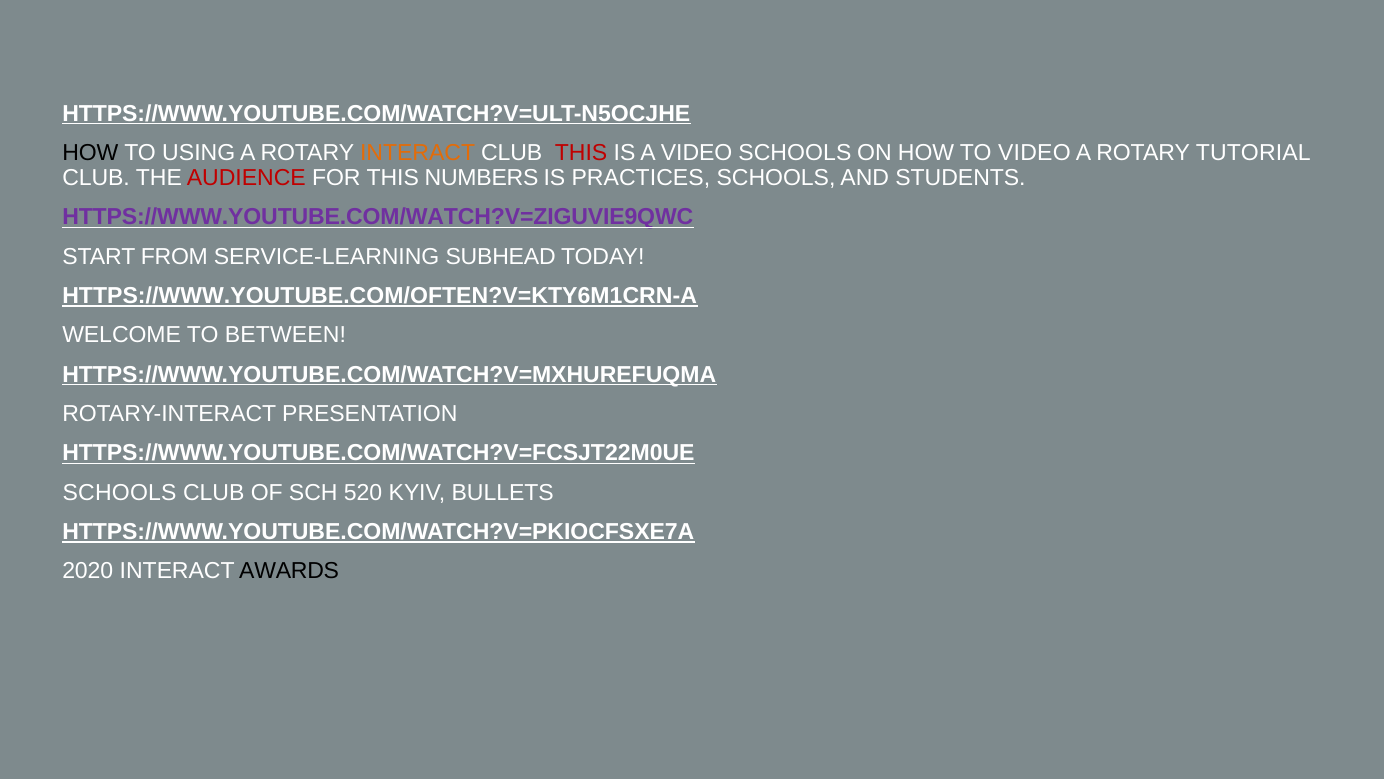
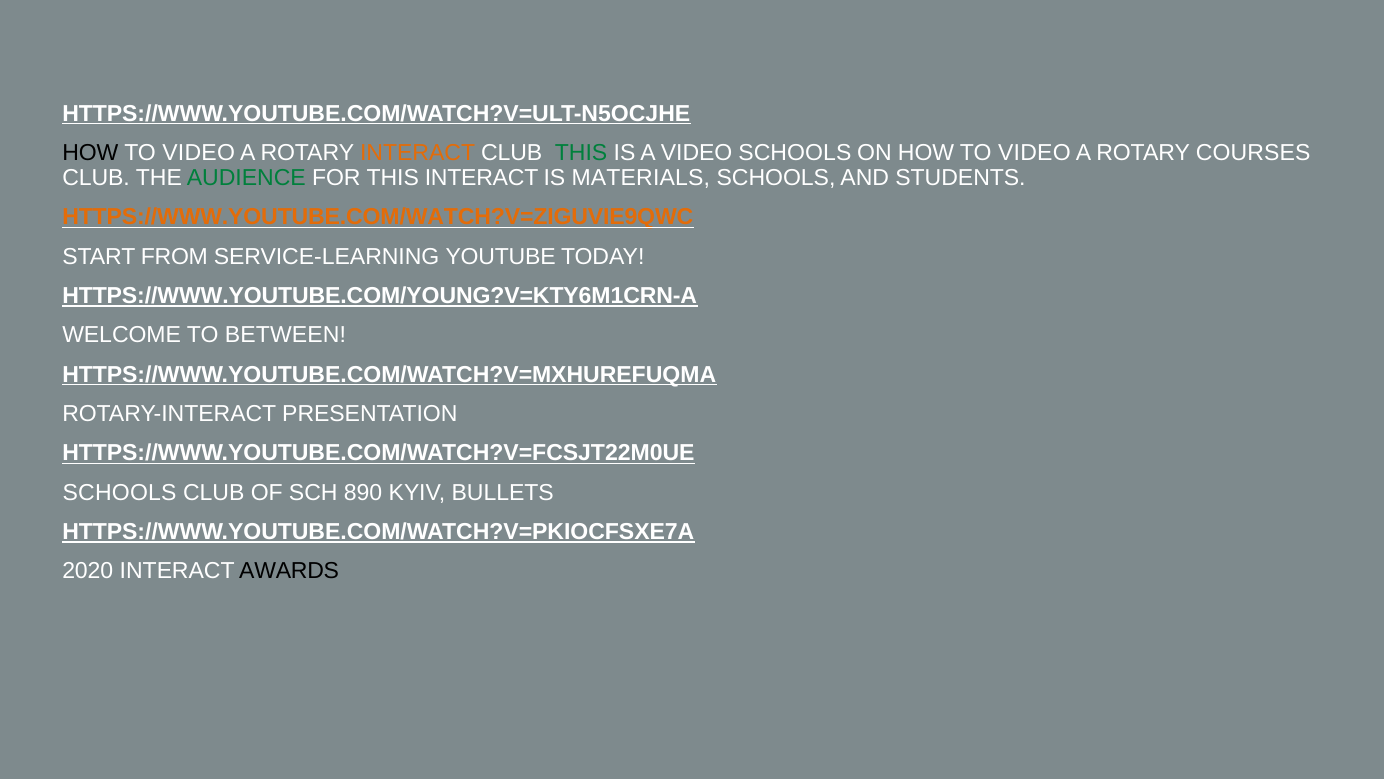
USING at (199, 153): USING -> VIDEO
THIS at (581, 153) colour: red -> green
TUTORIAL: TUTORIAL -> COURSES
AUDIENCE colour: red -> green
THIS NUMBERS: NUMBERS -> INTERACT
PRACTICES: PRACTICES -> MATERIALS
HTTPS://WWW.YOUTUBE.COM/WATCH?V=ZIGUVIE9QWC colour: purple -> orange
SUBHEAD: SUBHEAD -> YOUTUBE
HTTPS://WWW.YOUTUBE.COM/OFTEN?V=KTY6M1CRN-A: HTTPS://WWW.YOUTUBE.COM/OFTEN?V=KTY6M1CRN-A -> HTTPS://WWW.YOUTUBE.COM/YOUNG?V=KTY6M1CRN-A
520: 520 -> 890
